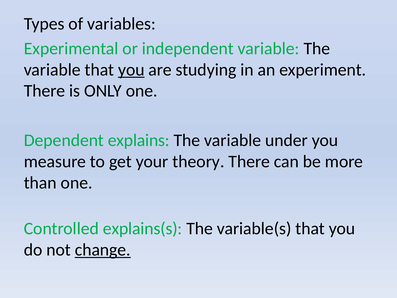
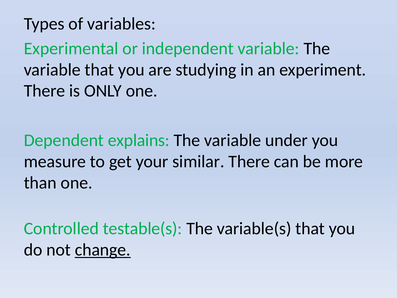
you at (131, 70) underline: present -> none
theory: theory -> similar
explains(s: explains(s -> testable(s
